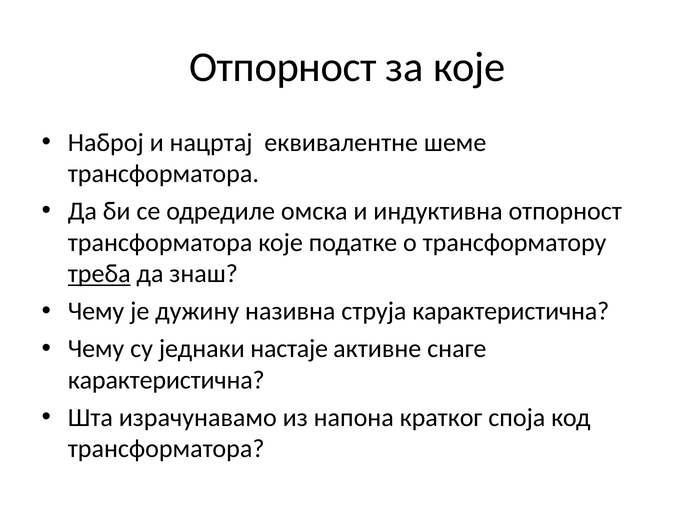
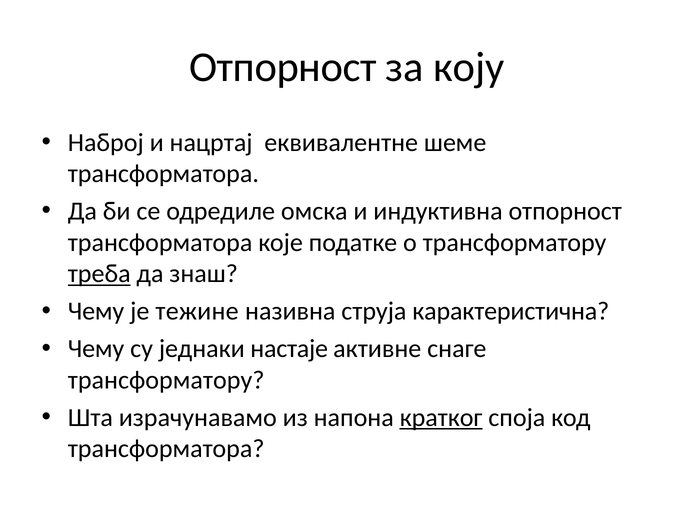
за које: које -> коју
дужину: дужину -> тежине
карактеристична at (166, 380): карактеристична -> трансформатору
кратког underline: none -> present
